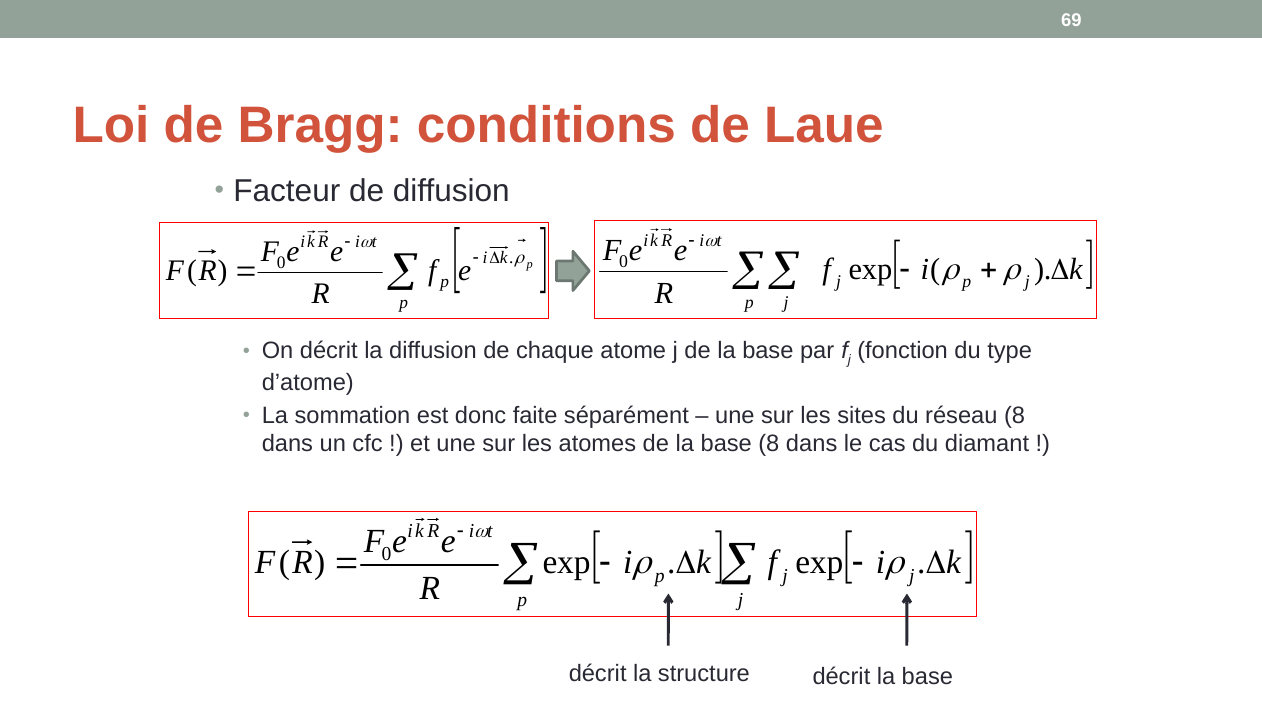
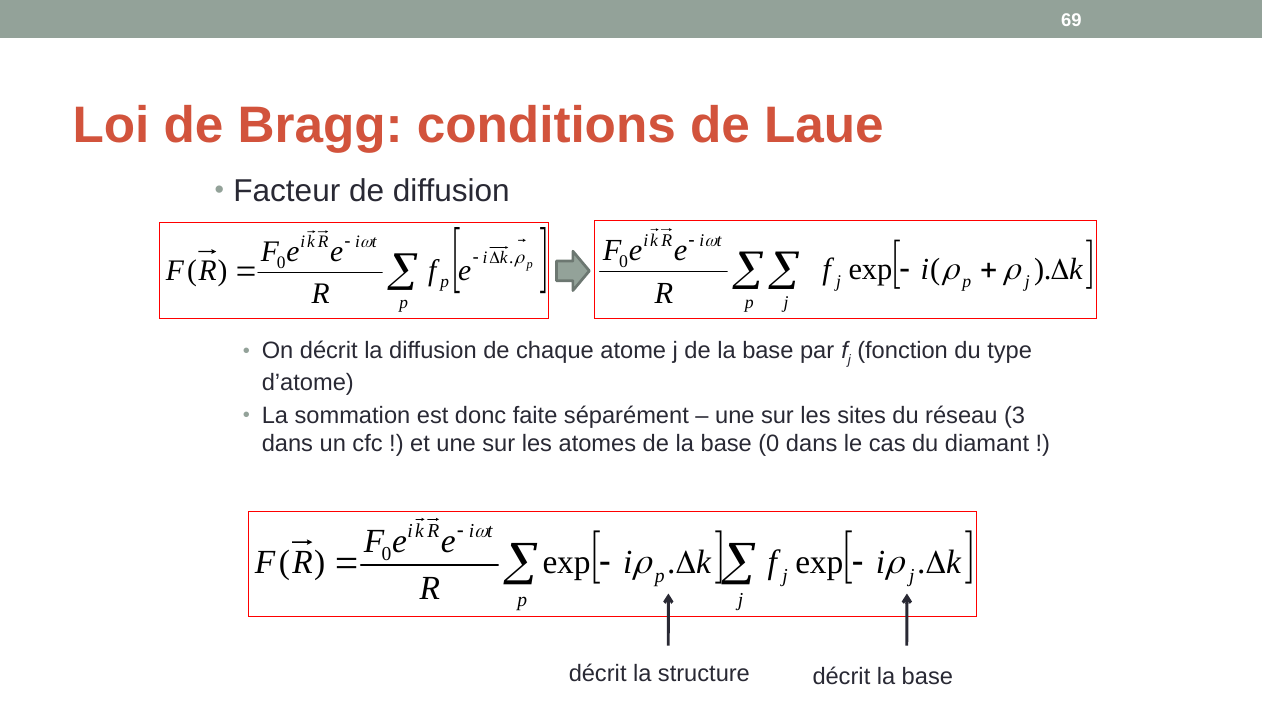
réseau 8: 8 -> 3
base 8: 8 -> 0
